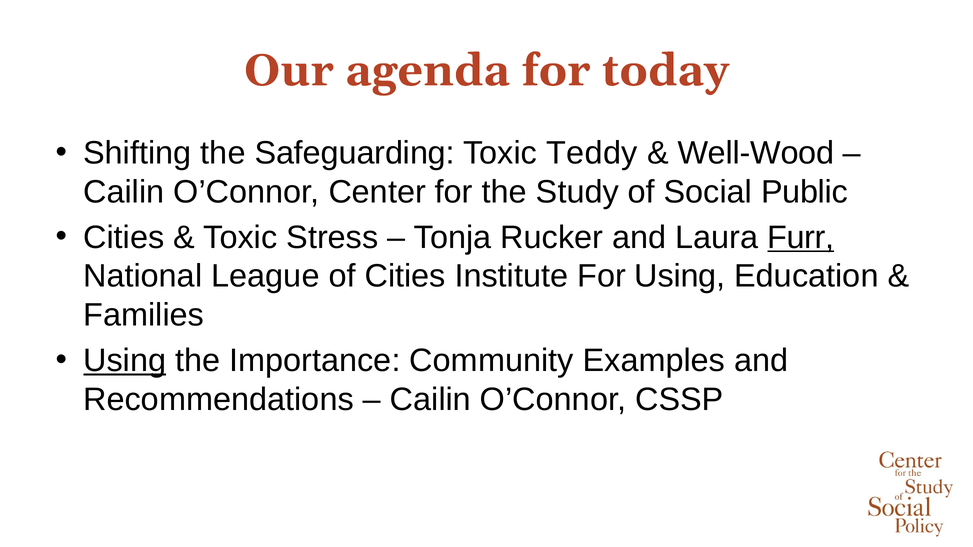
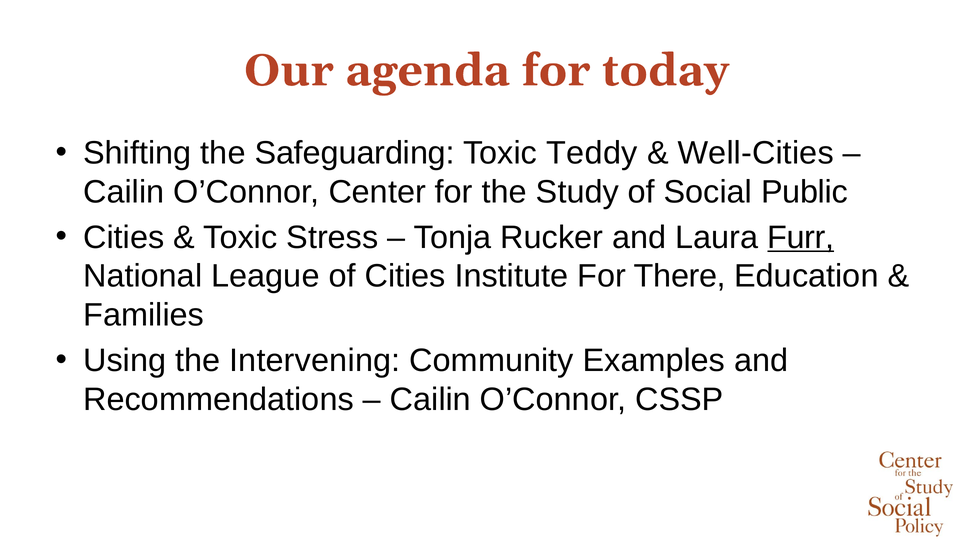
Well-Wood: Well-Wood -> Well-Cities
For Using: Using -> There
Using at (125, 361) underline: present -> none
Importance: Importance -> Intervening
